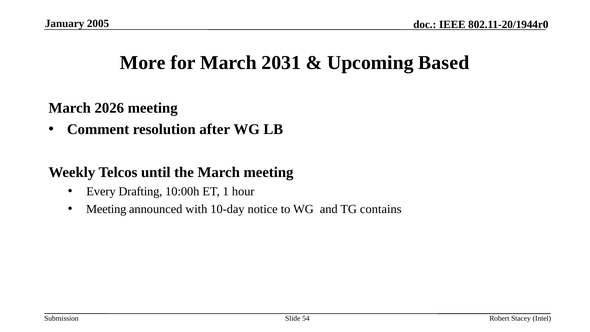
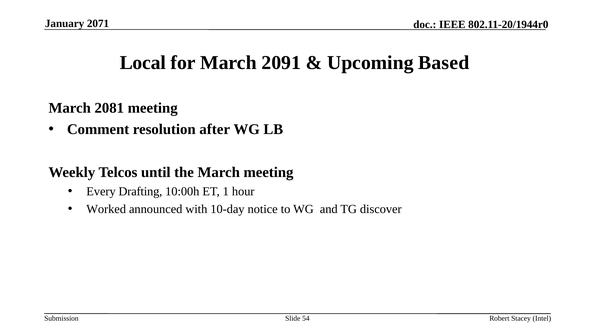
2005: 2005 -> 2071
More: More -> Local
2031: 2031 -> 2091
2026: 2026 -> 2081
Meeting at (106, 209): Meeting -> Worked
contains: contains -> discover
